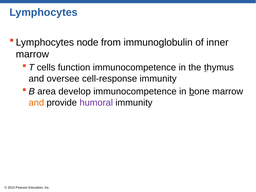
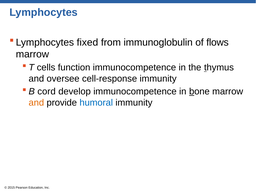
node: node -> fixed
inner: inner -> flows
area: area -> cord
humoral colour: purple -> blue
